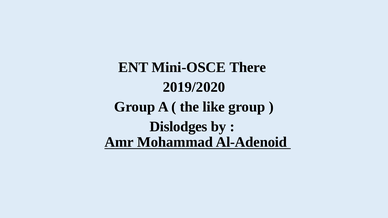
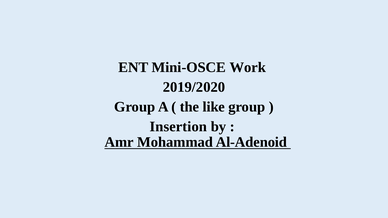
There: There -> Work
Dislodges: Dislodges -> Insertion
